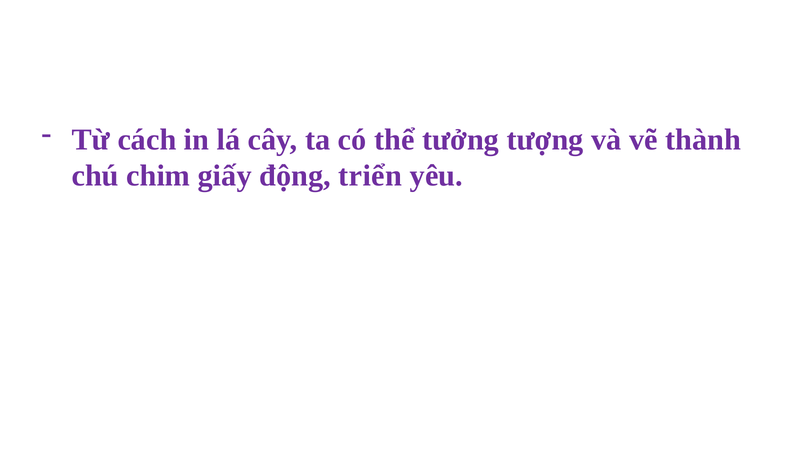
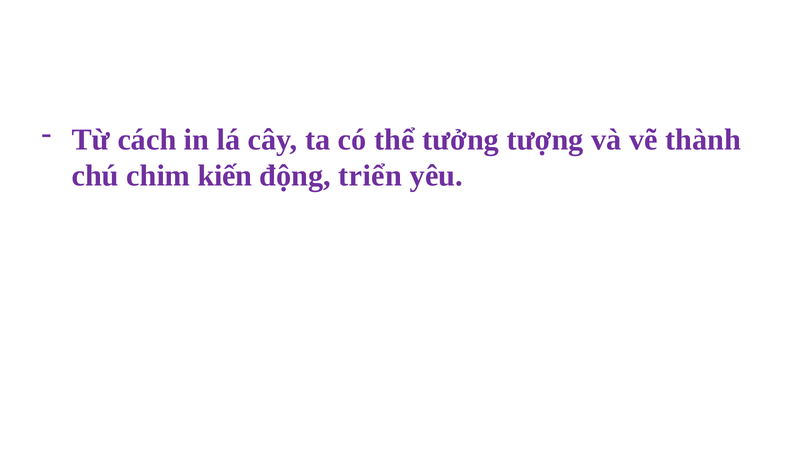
giấy: giấy -> kiến
